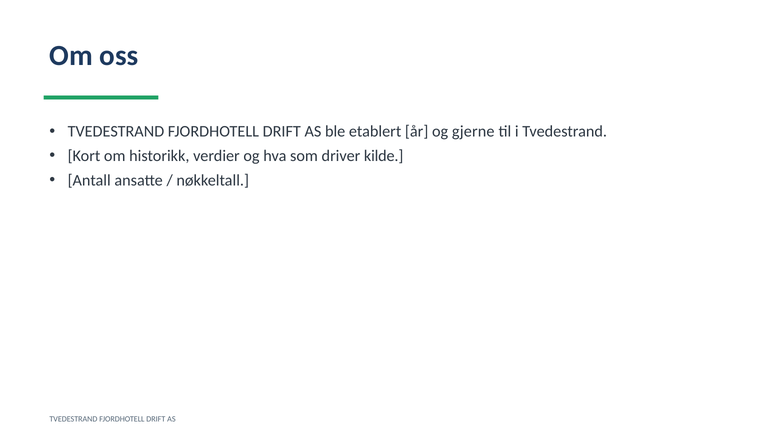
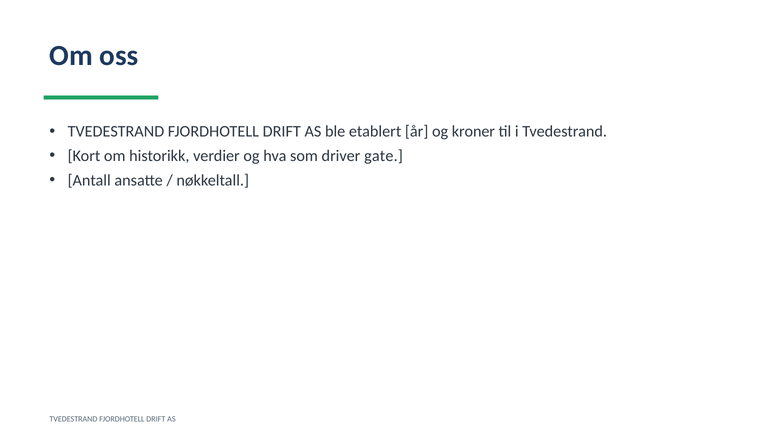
gjerne: gjerne -> kroner
kilde: kilde -> gate
